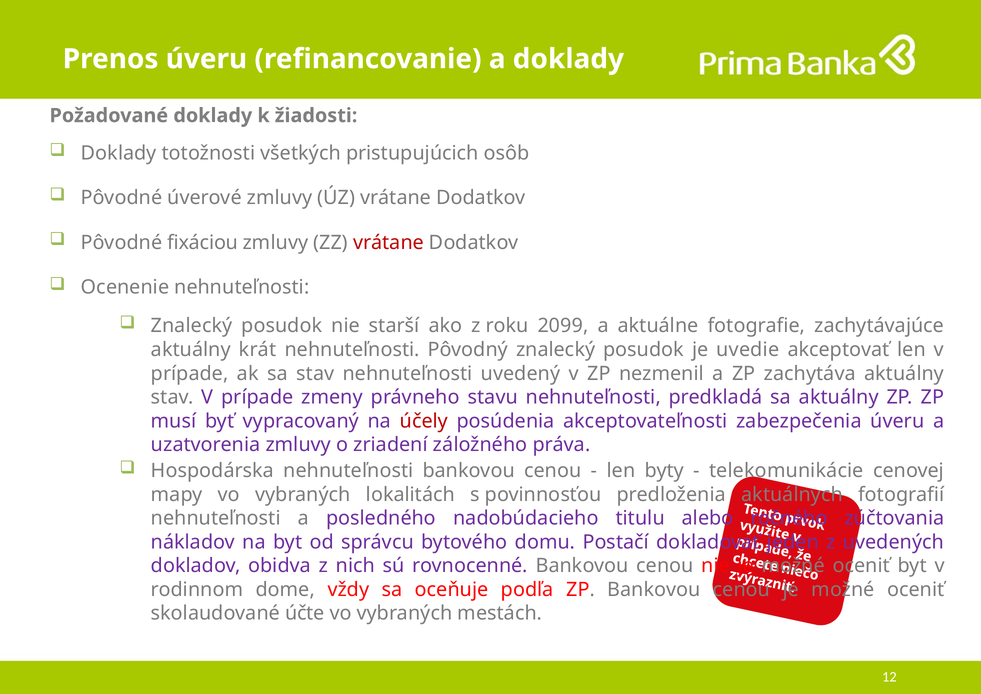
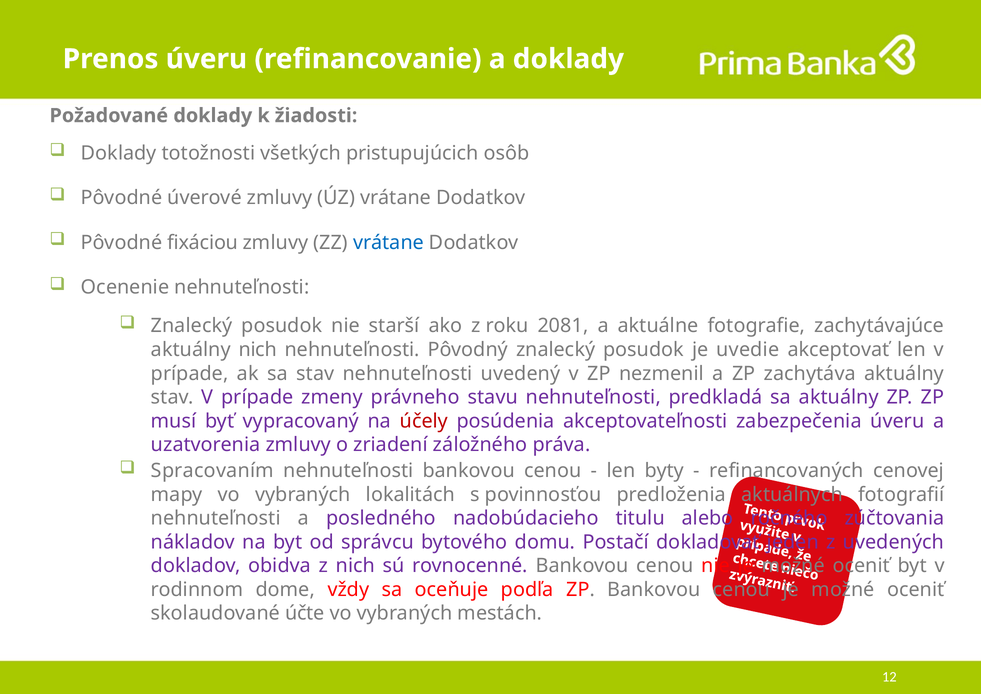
vrátane at (388, 242) colour: red -> blue
2099: 2099 -> 2081
aktuálny krát: krát -> nich
Hospodárska: Hospodárska -> Spracovaním
telekomunikácie: telekomunikácie -> refinancovaných
